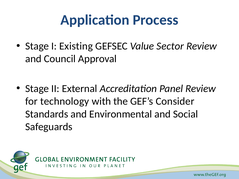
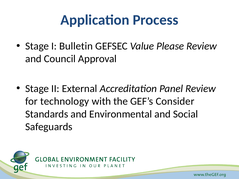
Existing: Existing -> Bulletin
Sector: Sector -> Please
